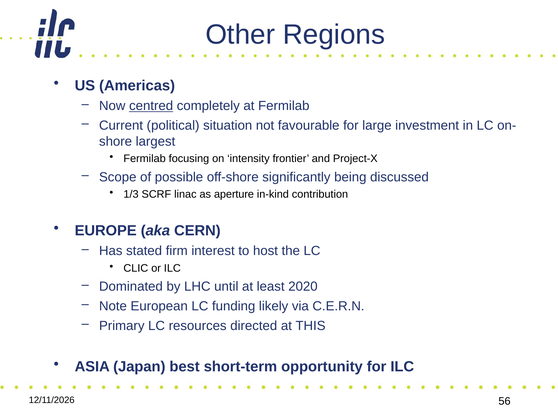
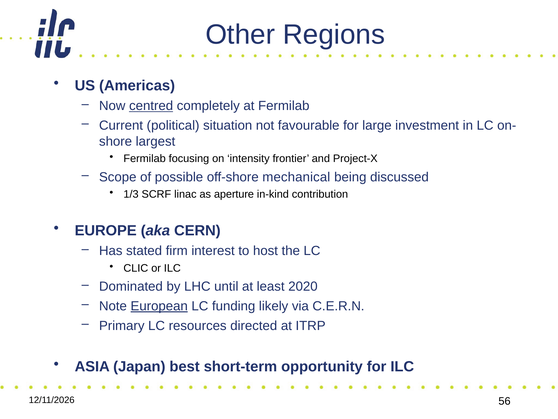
significantly: significantly -> mechanical
European underline: none -> present
THIS: THIS -> ITRP
